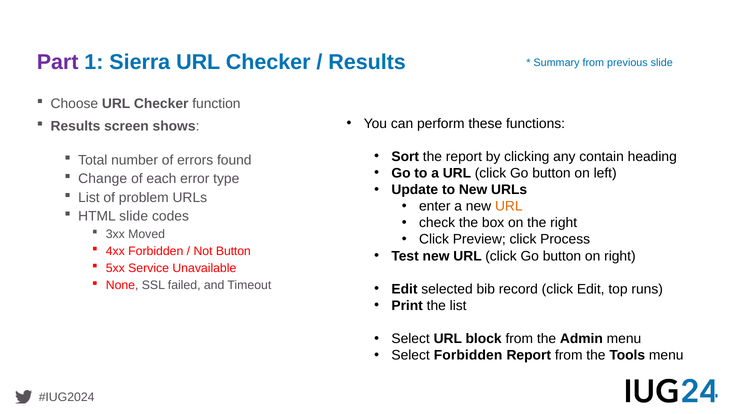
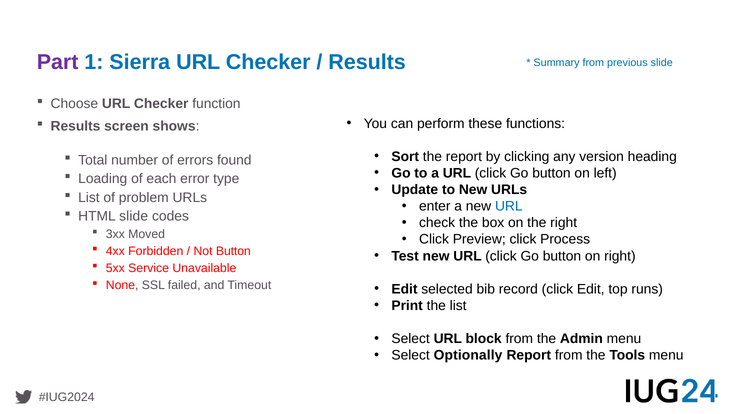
contain: contain -> version
Change: Change -> Loading
URL at (509, 207) colour: orange -> blue
Select Forbidden: Forbidden -> Optionally
